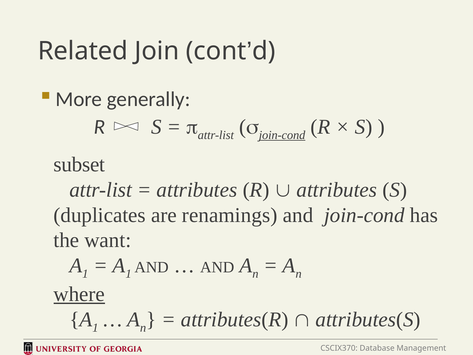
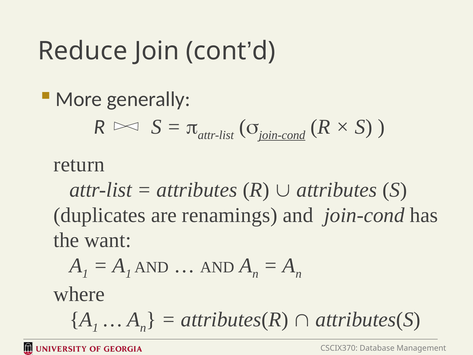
Related: Related -> Reduce
subset: subset -> return
where underline: present -> none
